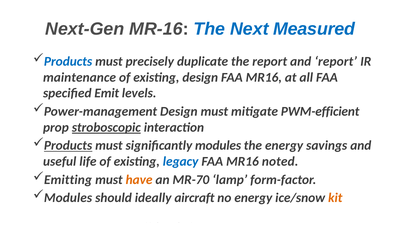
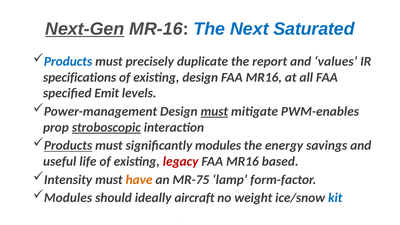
Next-Gen underline: none -> present
Measured: Measured -> Saturated
and report: report -> values
maintenance: maintenance -> specifications
must at (214, 111) underline: none -> present
PWM-efficient: PWM-efficient -> PWM-enables
legacy colour: blue -> red
noted: noted -> based
Emitting: Emitting -> Intensity
MR-70: MR-70 -> MR-75
no energy: energy -> weight
kit colour: orange -> blue
